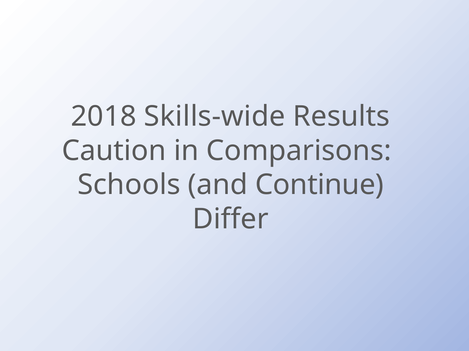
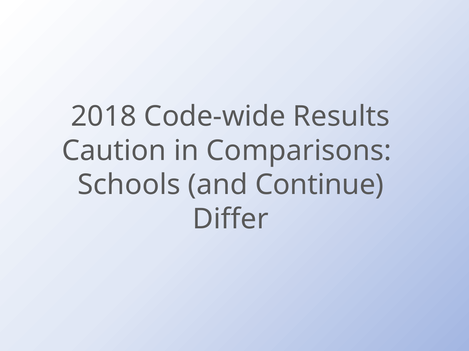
Skills-wide: Skills-wide -> Code-wide
